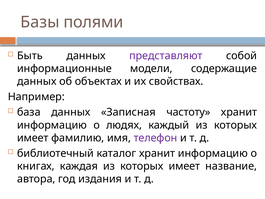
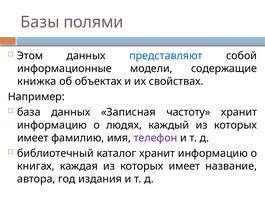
Быть: Быть -> Этом
представляют colour: purple -> blue
данных at (37, 81): данных -> книжка
